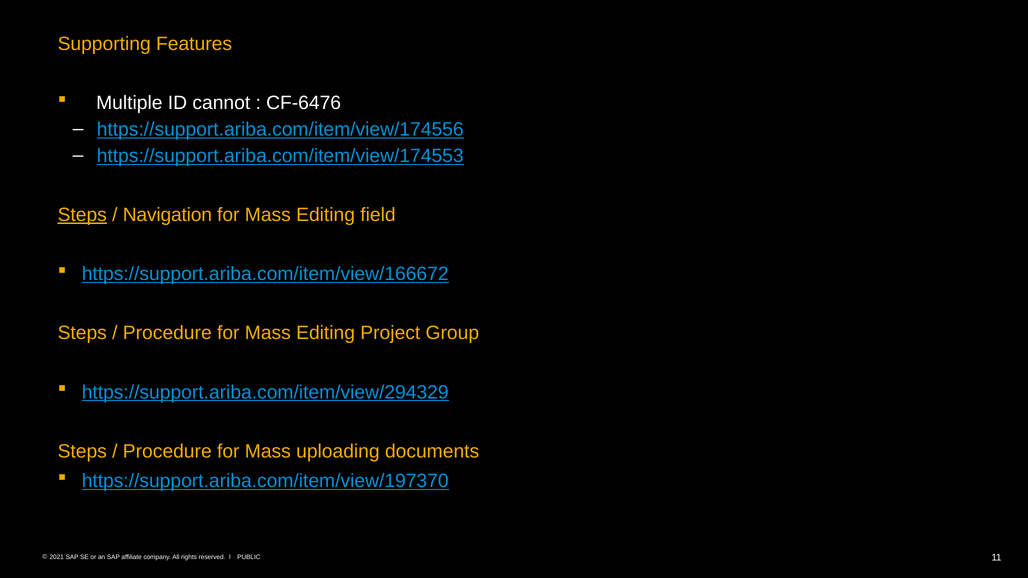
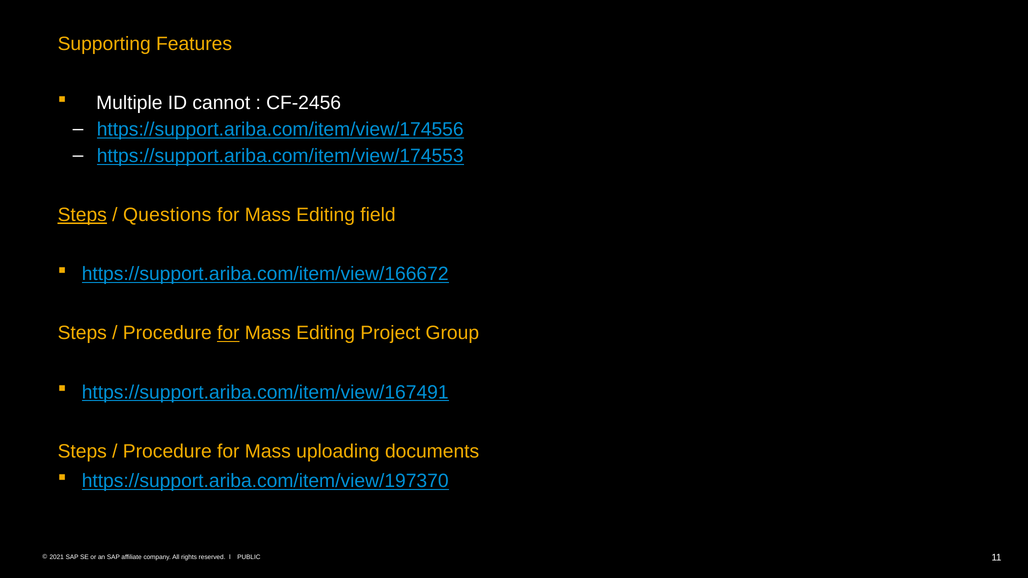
CF-6476: CF-6476 -> CF-2456
Navigation: Navigation -> Questions
for at (228, 333) underline: none -> present
https://support.ariba.com/item/view/294329: https://support.ariba.com/item/view/294329 -> https://support.ariba.com/item/view/167491
